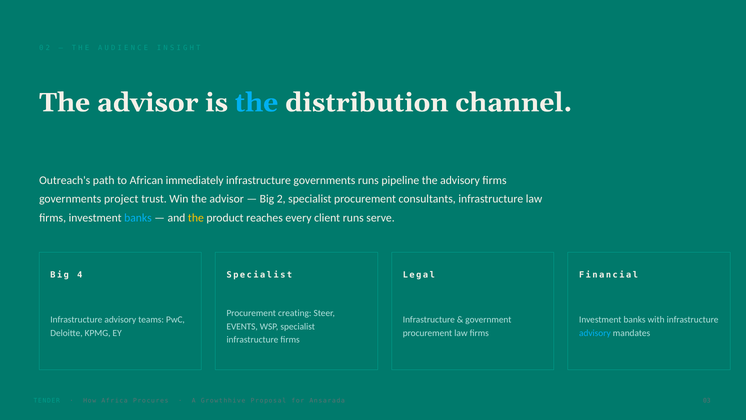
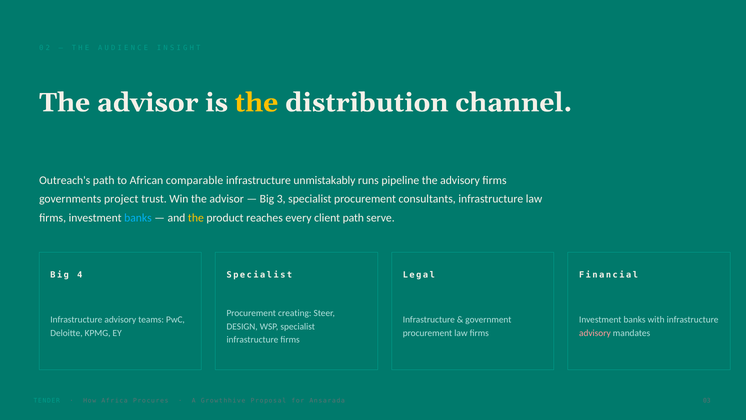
the at (256, 103) colour: light blue -> yellow
immediately: immediately -> comparable
infrastructure governments: governments -> unmistakably
Big 2: 2 -> 3
client runs: runs -> path
EVENTS: EVENTS -> DESIGN
advisory at (595, 333) colour: light blue -> pink
